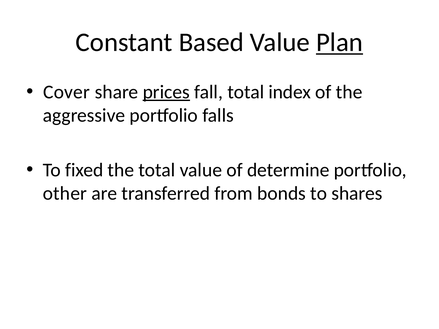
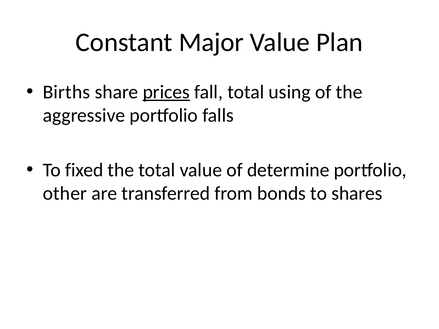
Based: Based -> Major
Plan underline: present -> none
Cover: Cover -> Births
index: index -> using
